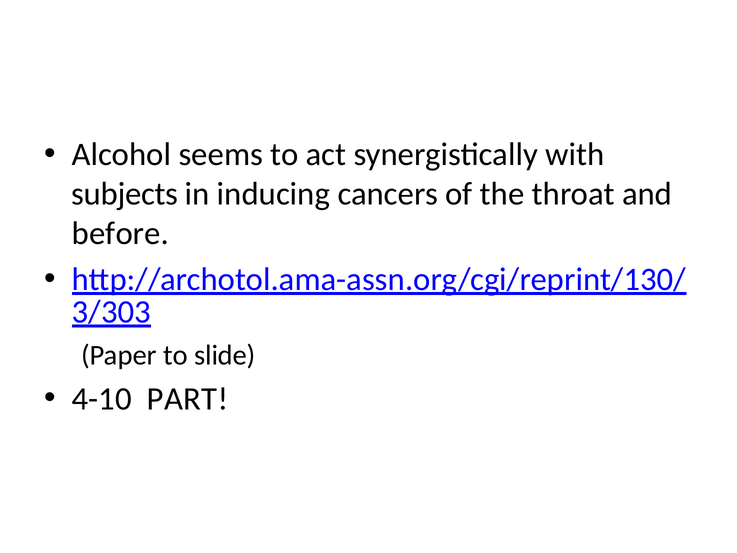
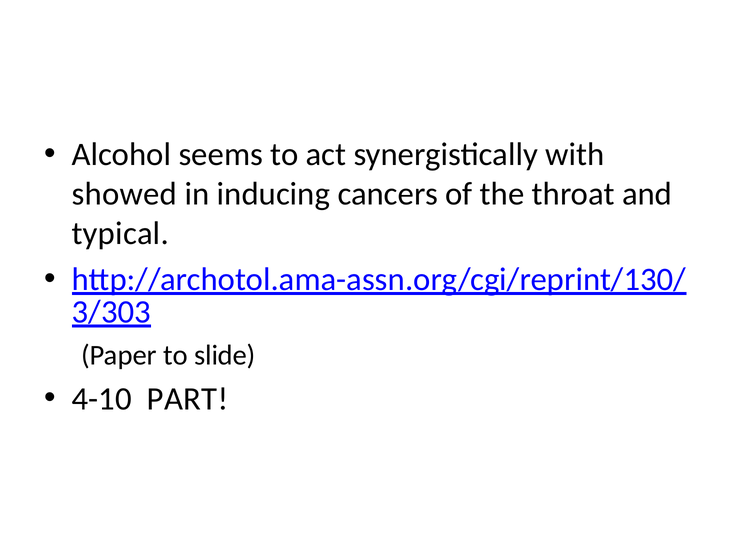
subjects: subjects -> showed
before: before -> typical
